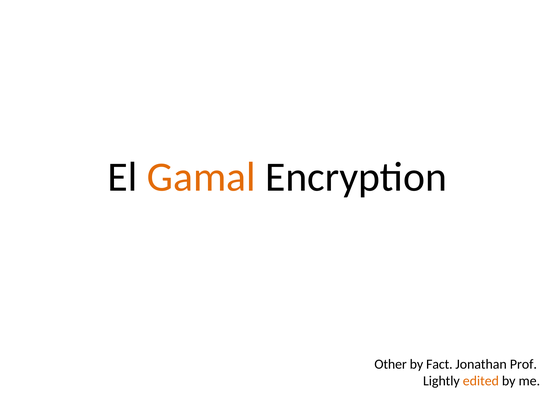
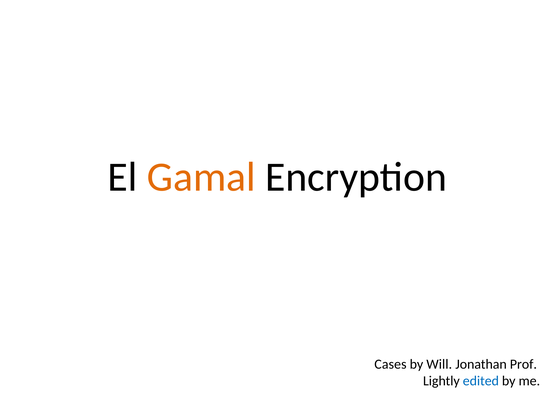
Other: Other -> Cases
Fact: Fact -> Will
edited colour: orange -> blue
